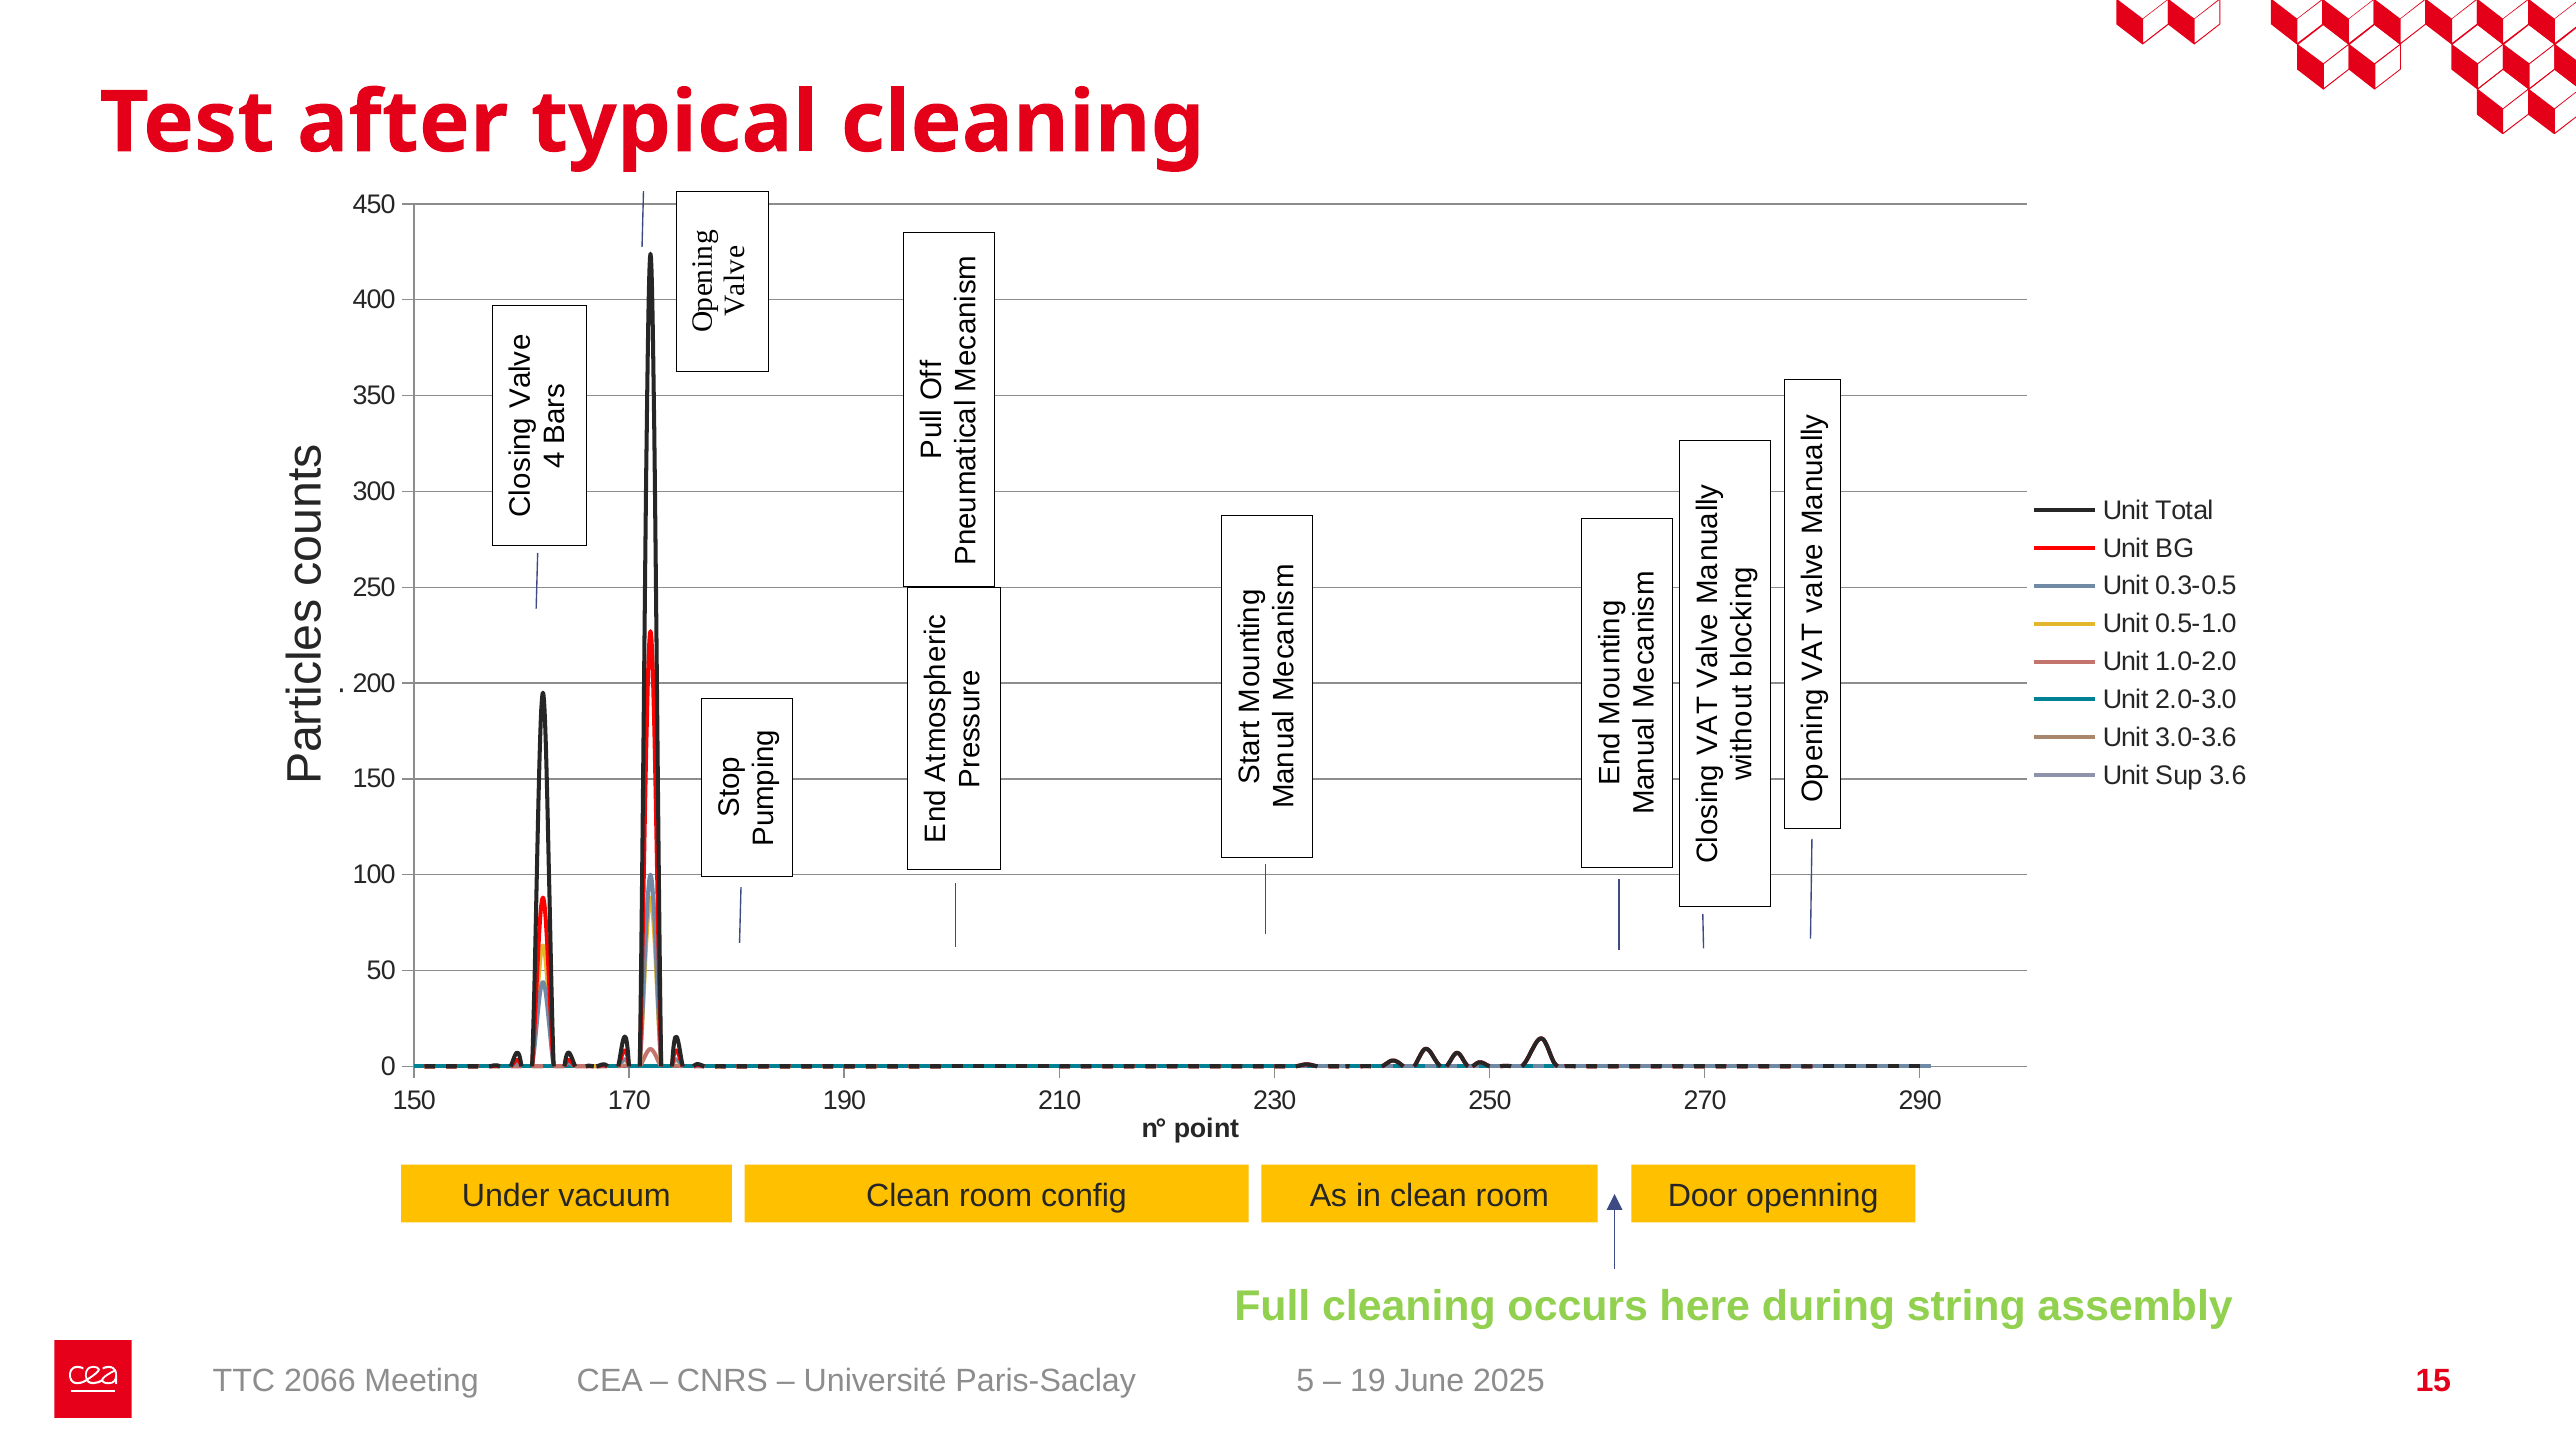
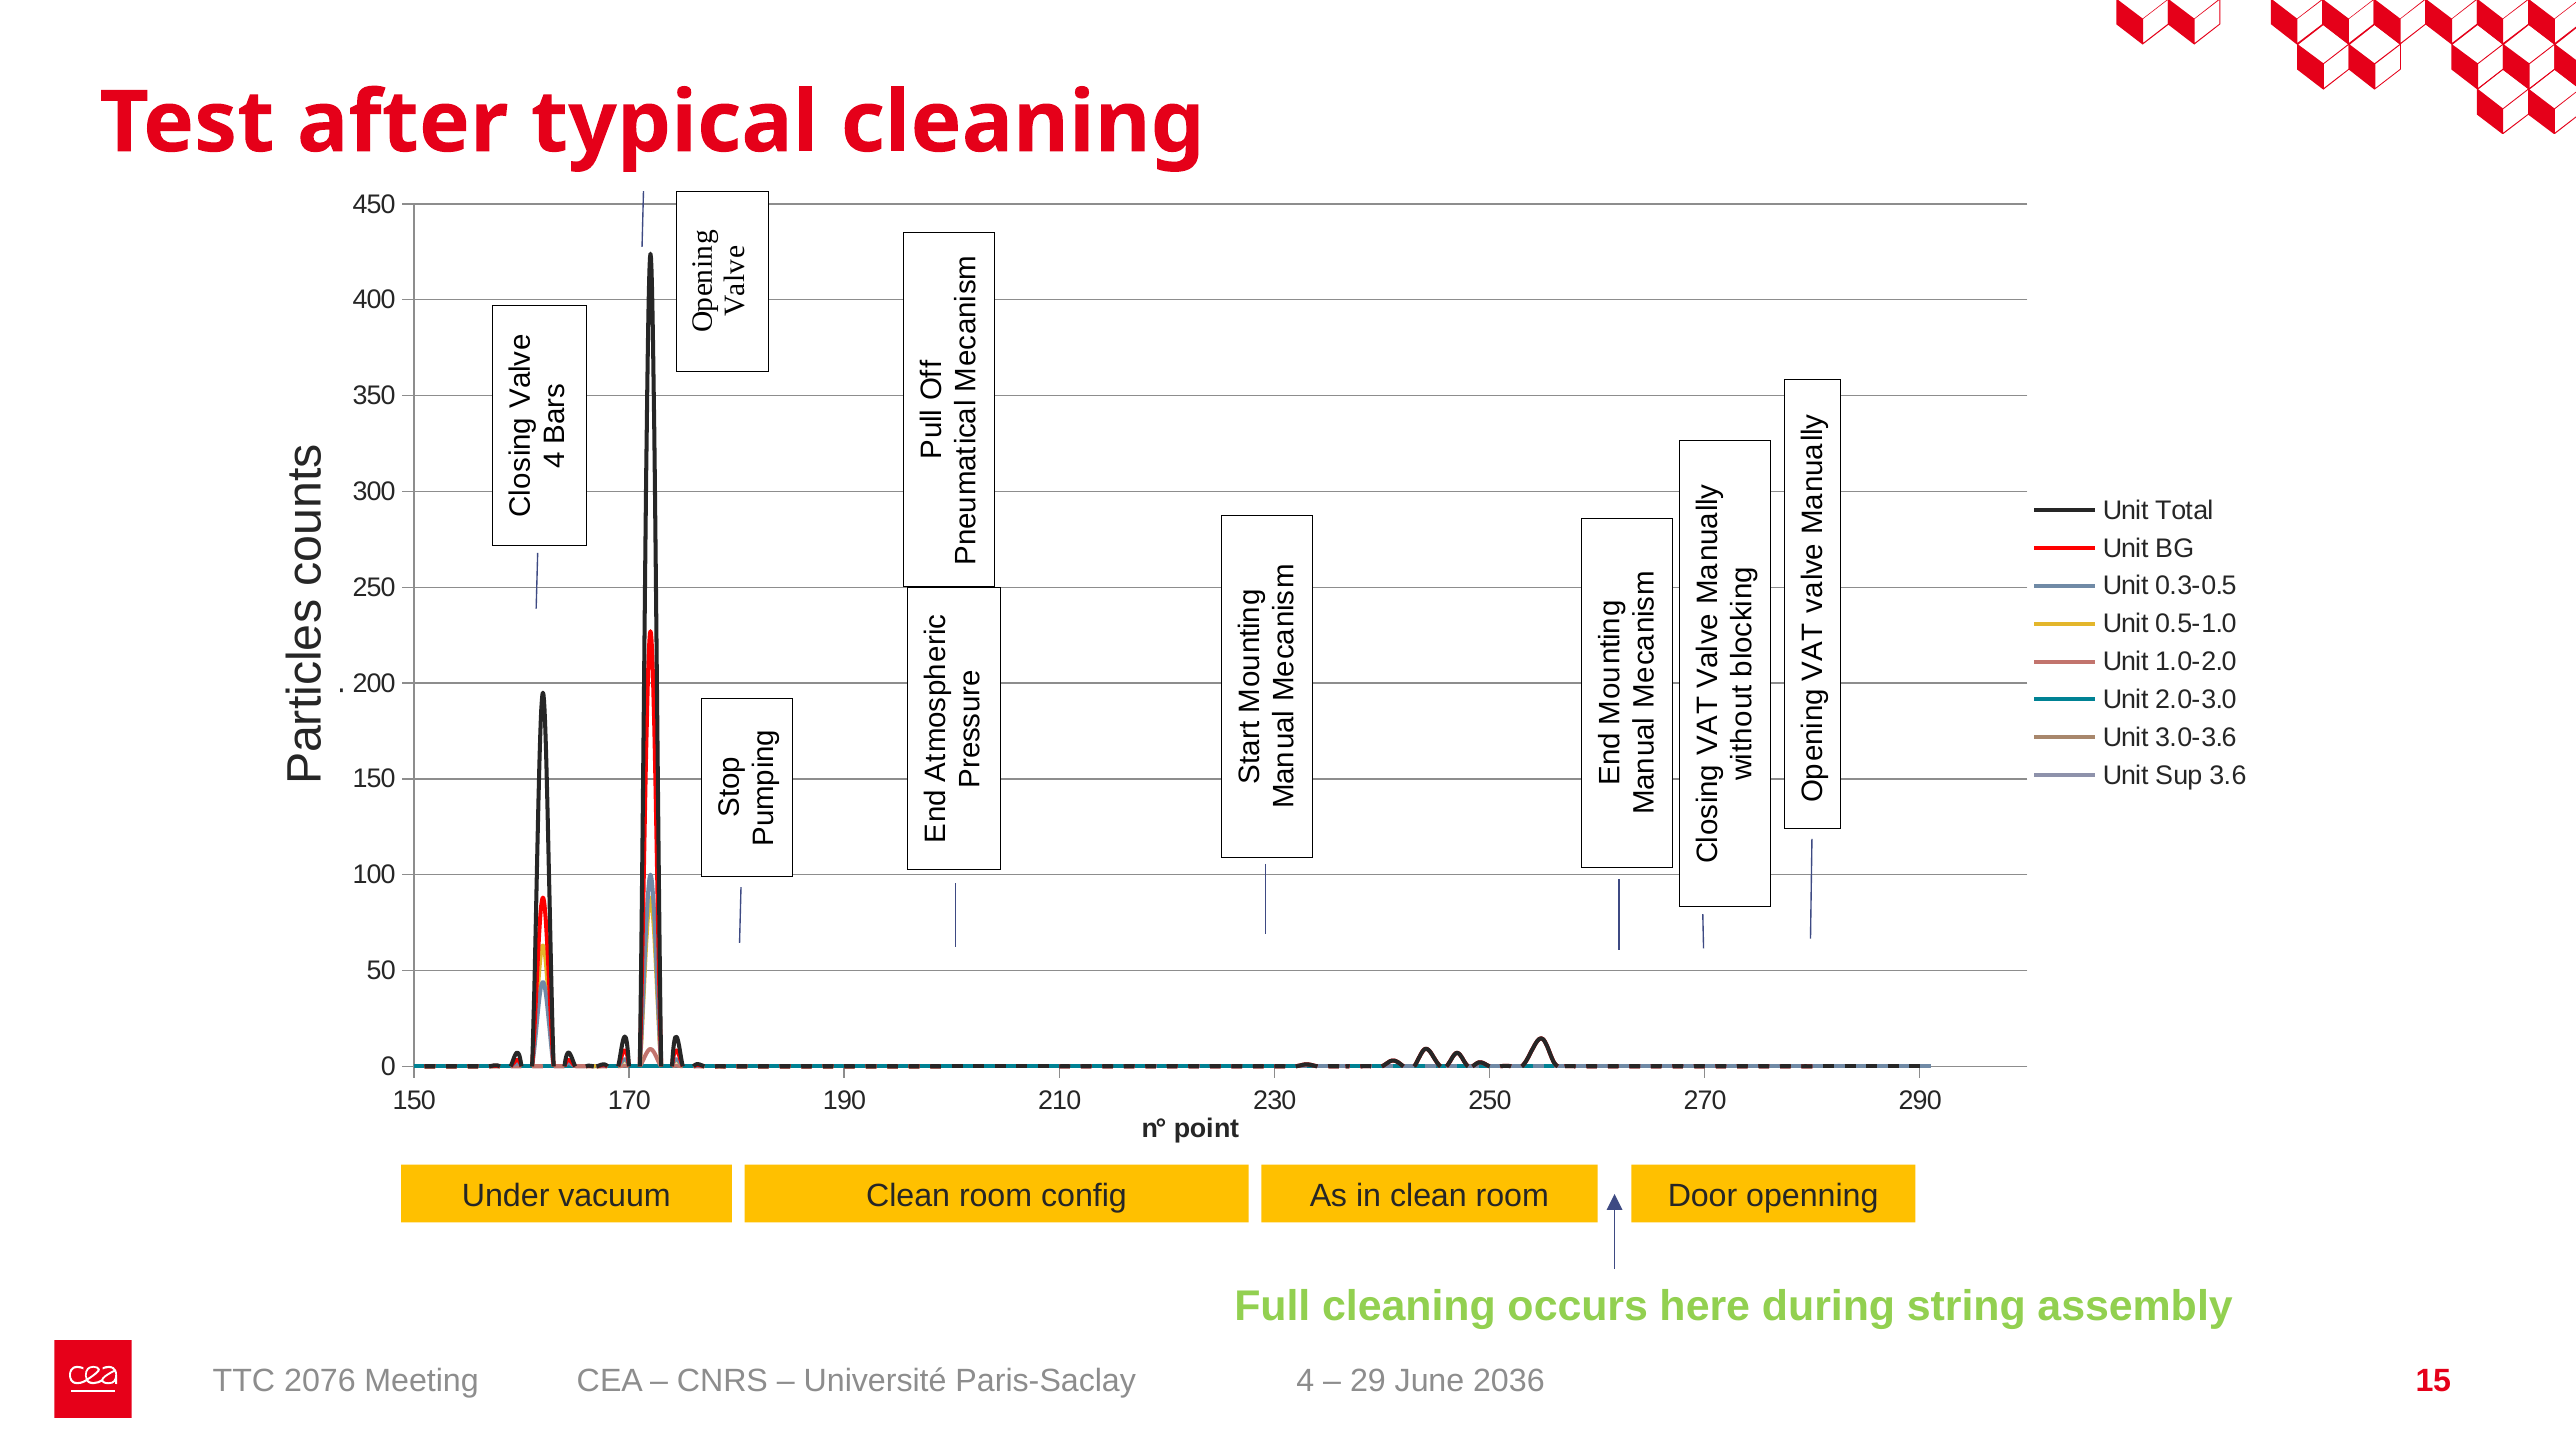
2066: 2066 -> 2076
Paris-Saclay 5: 5 -> 4
19: 19 -> 29
2025: 2025 -> 2036
